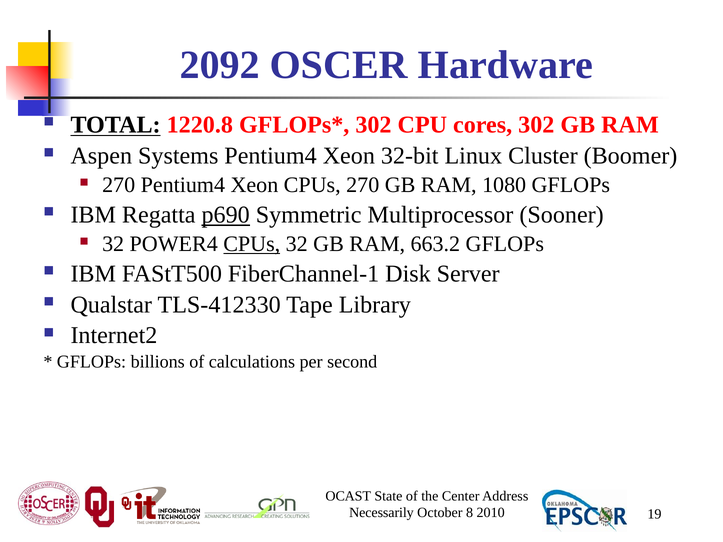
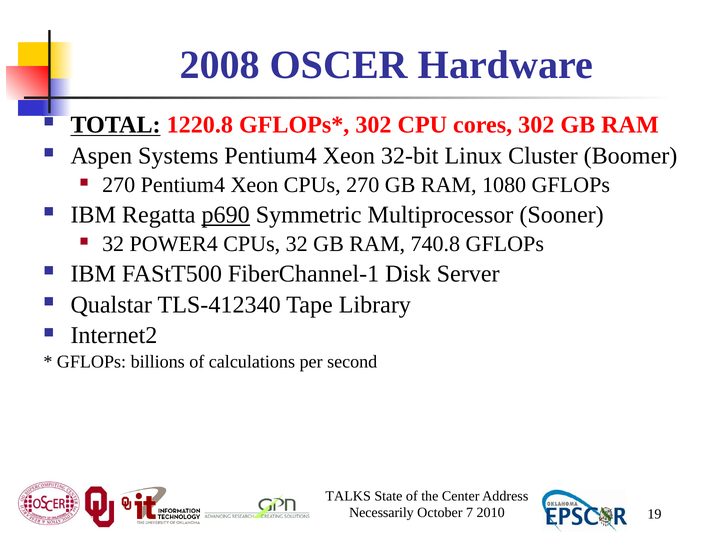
2092: 2092 -> 2008
CPUs at (252, 244) underline: present -> none
663.2: 663.2 -> 740.8
TLS-412330: TLS-412330 -> TLS-412340
OCAST: OCAST -> TALKS
8: 8 -> 7
